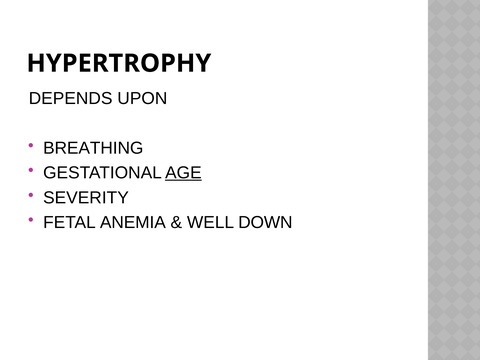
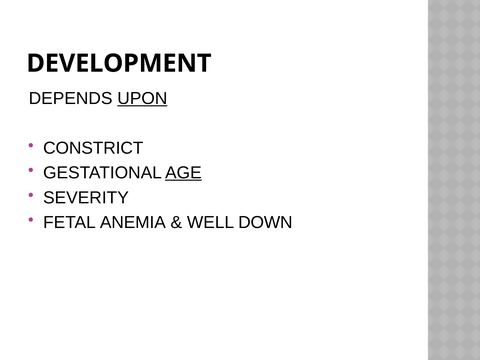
HYPERTROPHY: HYPERTROPHY -> DEVELOPMENT
UPON underline: none -> present
BREATHING: BREATHING -> CONSTRICT
